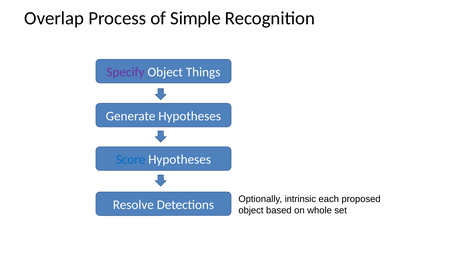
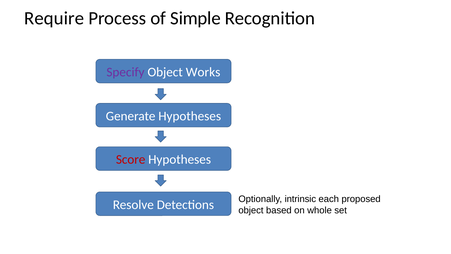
Overlap: Overlap -> Require
Things: Things -> Works
Score colour: blue -> red
